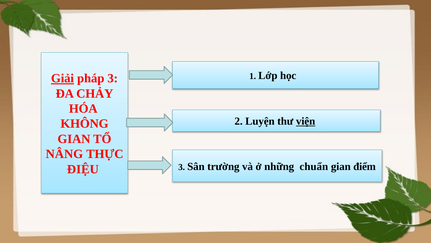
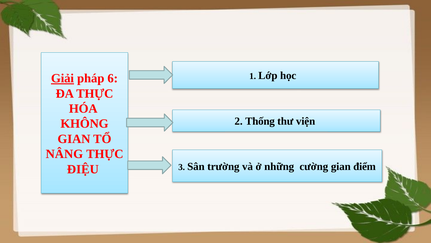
pháp 3: 3 -> 6
ĐA CHẢY: CHẢY -> THỰC
Luyện: Luyện -> Thống
viện underline: present -> none
chuẩn: chuẩn -> cường
